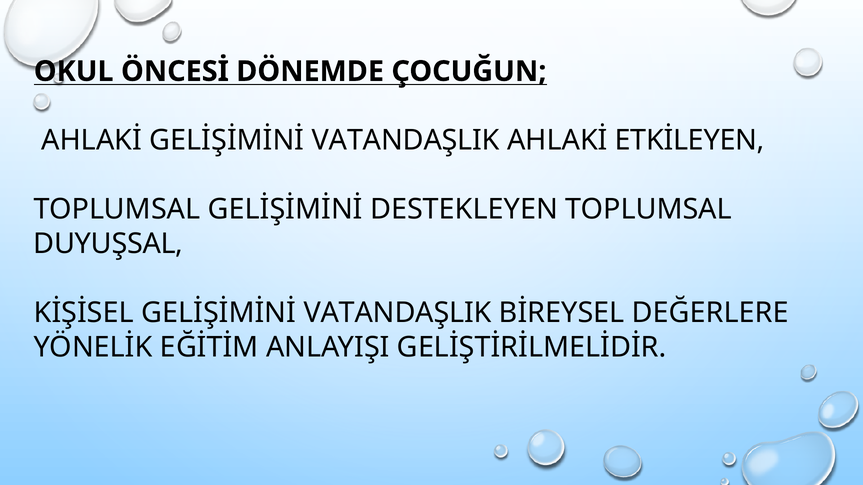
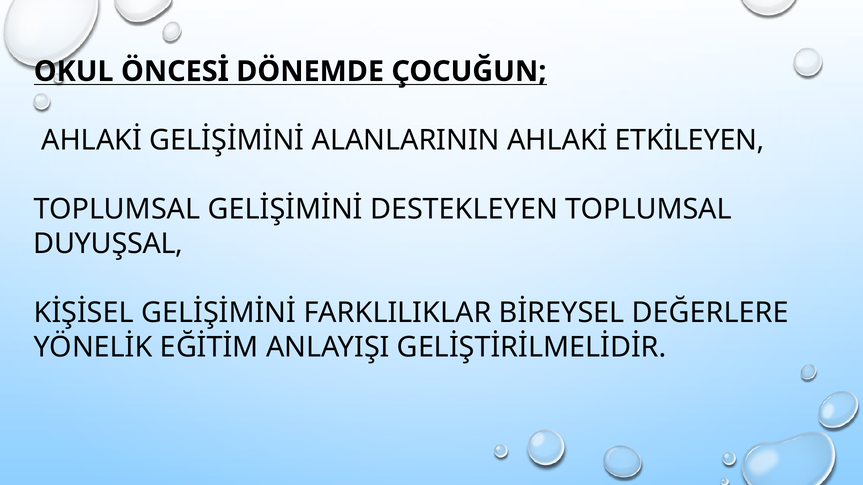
AHLAKİ GELİŞİMİNİ VATANDAŞLIK: VATANDAŞLIK -> ALANLARININ
KİŞİSEL GELİŞİMİNİ VATANDAŞLIK: VATANDAŞLIK -> FARKLILIKLAR
